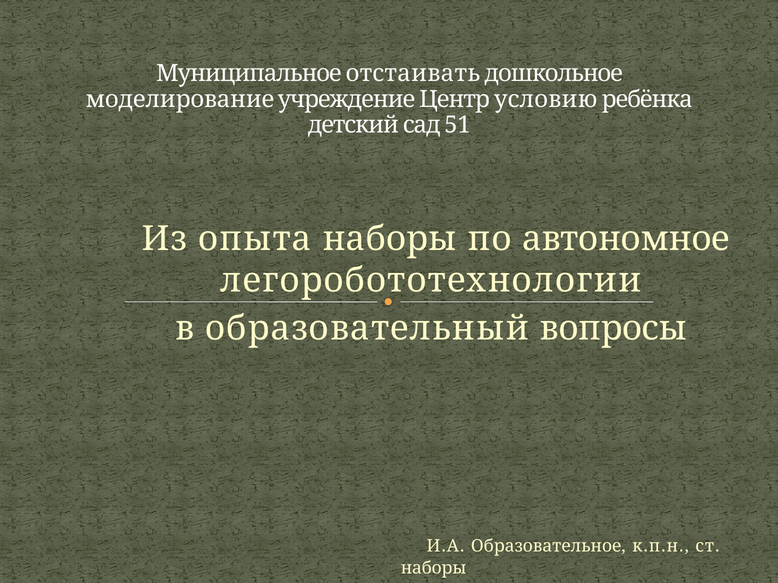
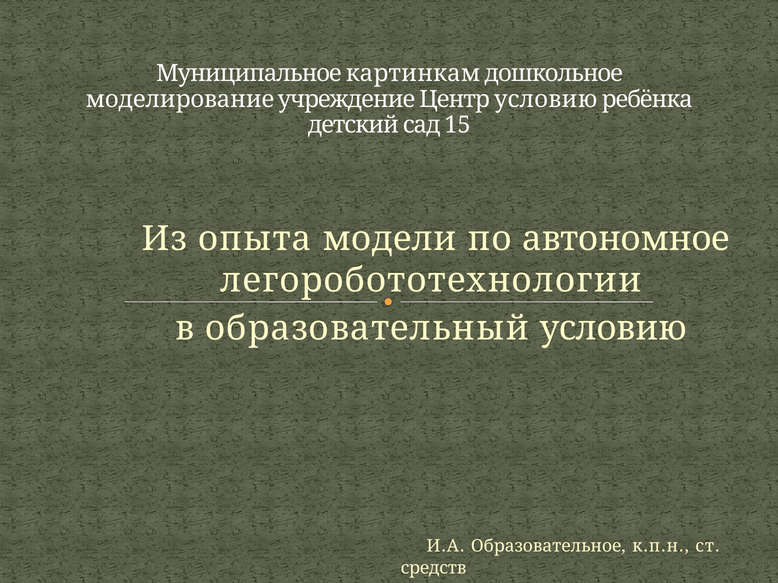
отстаивать: отстаивать -> картинкам
51: 51 -> 15
опыта наборы: наборы -> модели
образовательный вопросы: вопросы -> условию
наборы at (434, 569): наборы -> средств
